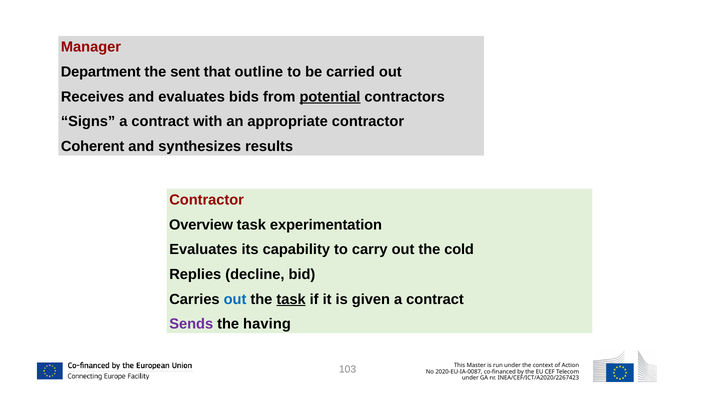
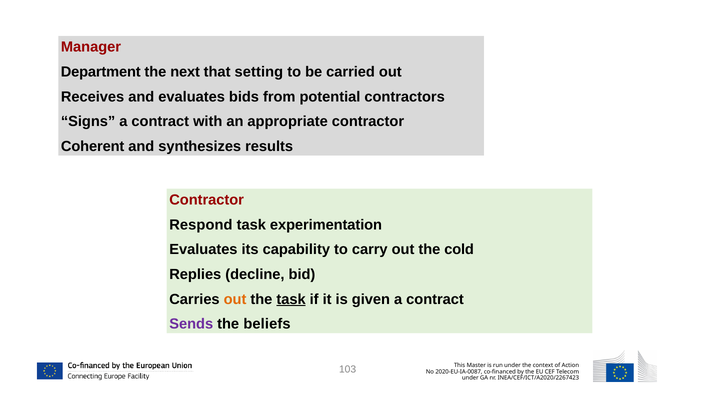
sent: sent -> next
outline: outline -> setting
potential underline: present -> none
Overview: Overview -> Respond
out at (235, 299) colour: blue -> orange
having: having -> beliefs
